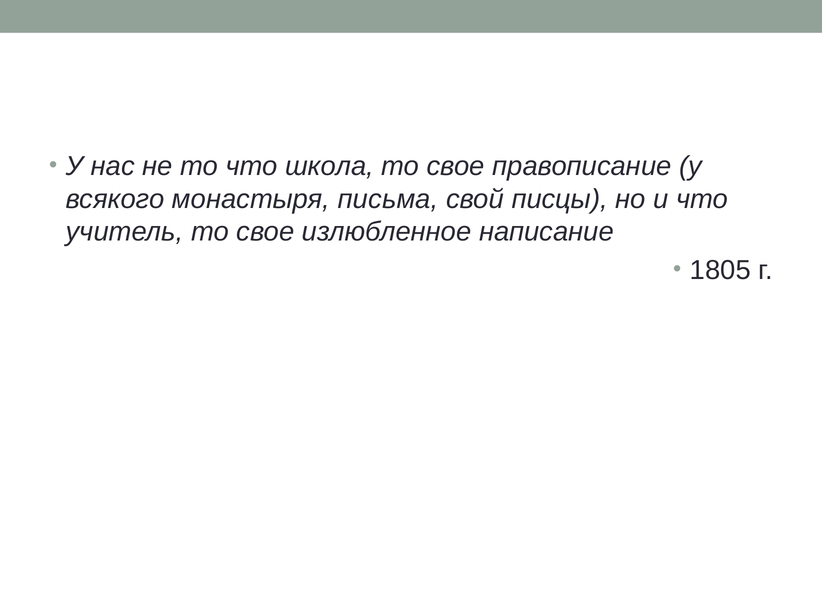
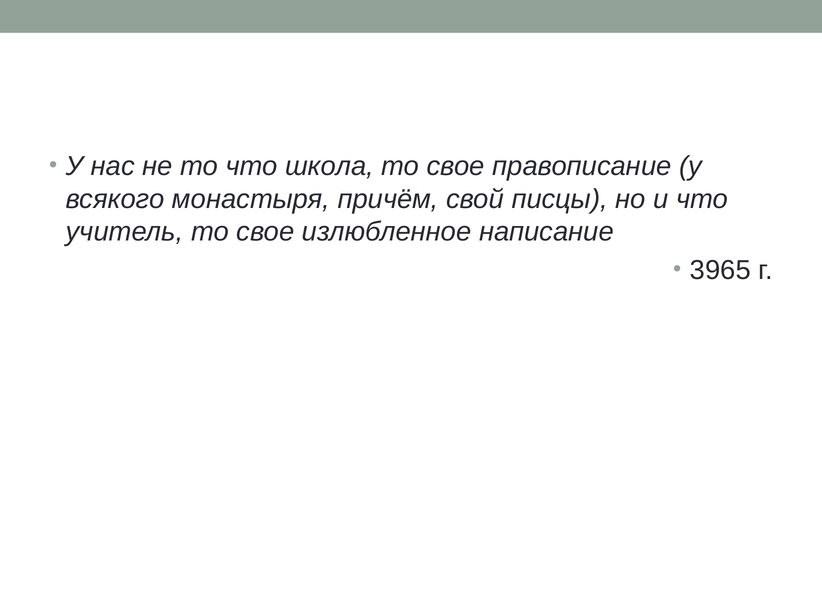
письма: письма -> причём
1805: 1805 -> 3965
